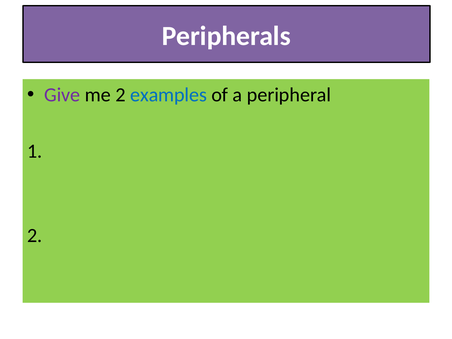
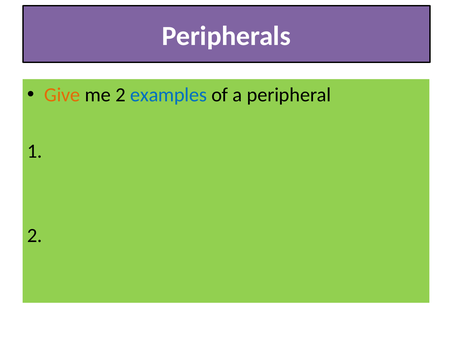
Give colour: purple -> orange
